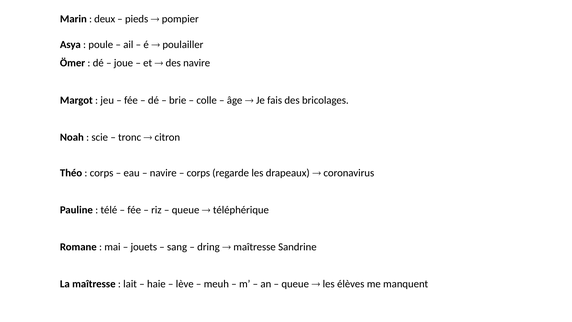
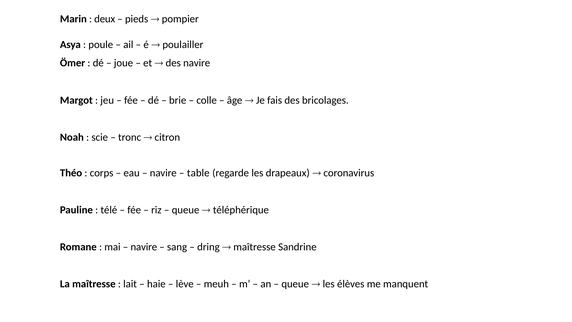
corps at (198, 173): corps -> table
jouets at (144, 247): jouets -> navire
